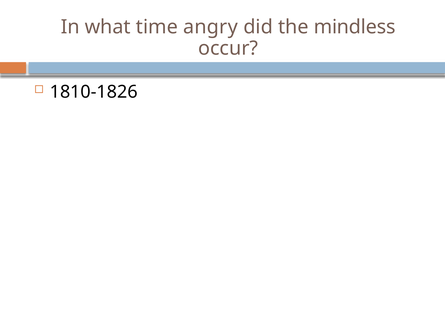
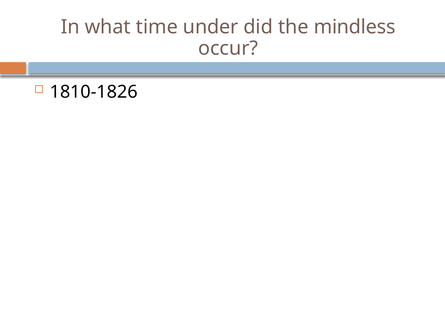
angry: angry -> under
